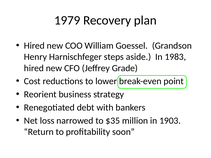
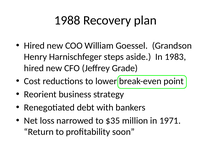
1979: 1979 -> 1988
1903: 1903 -> 1971
